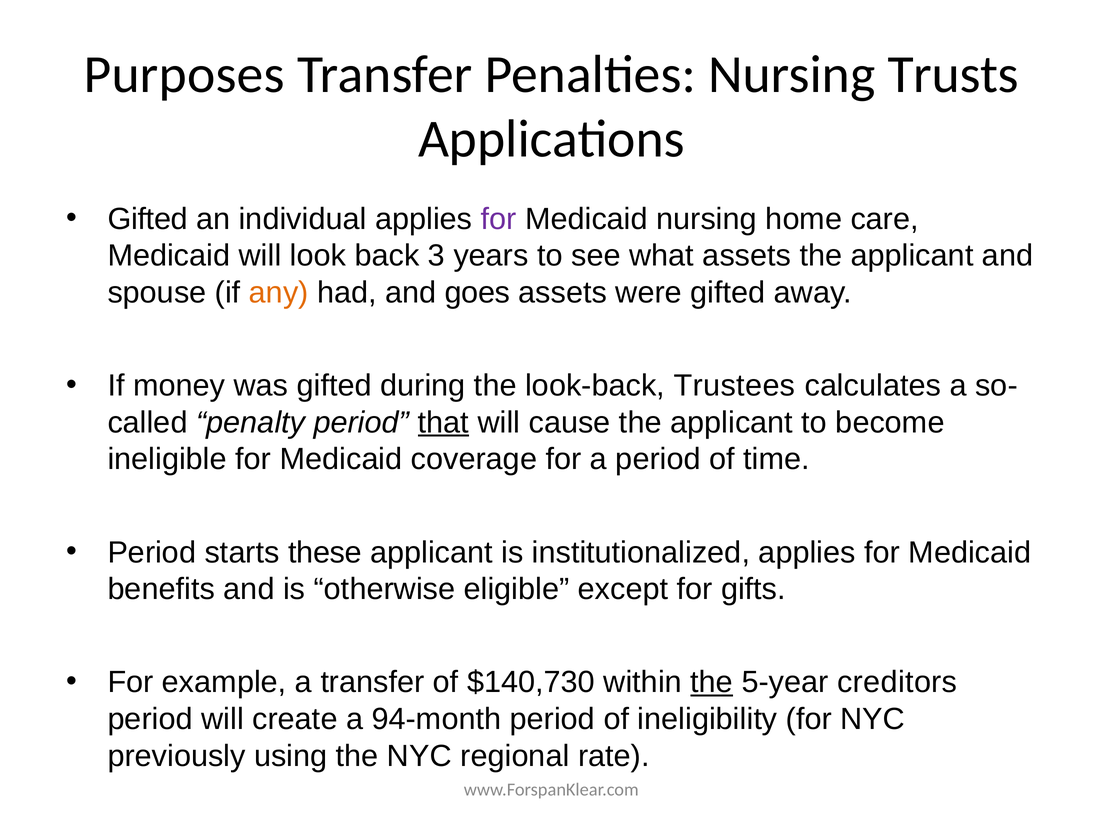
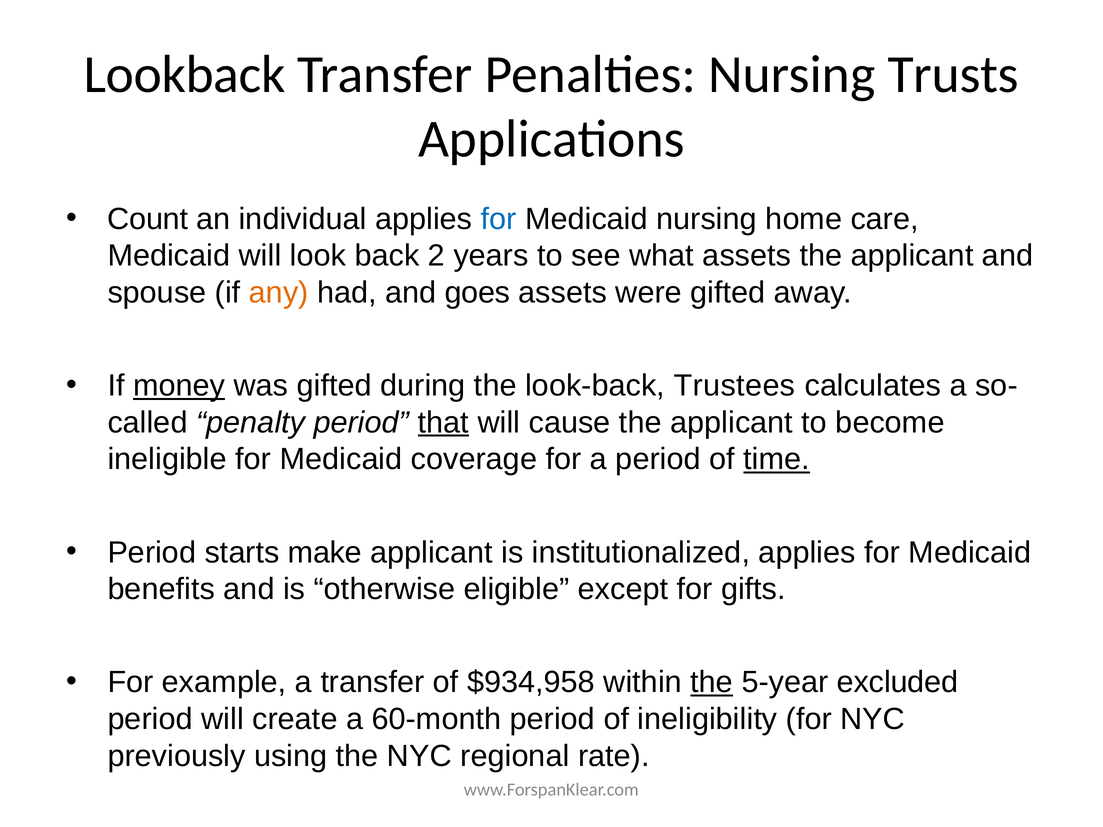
Purposes: Purposes -> Lookback
Gifted at (148, 219): Gifted -> Count
for at (499, 219) colour: purple -> blue
3: 3 -> 2
money underline: none -> present
time underline: none -> present
these: these -> make
$140,730: $140,730 -> $934,958
creditors: creditors -> excluded
94-month: 94-month -> 60-month
